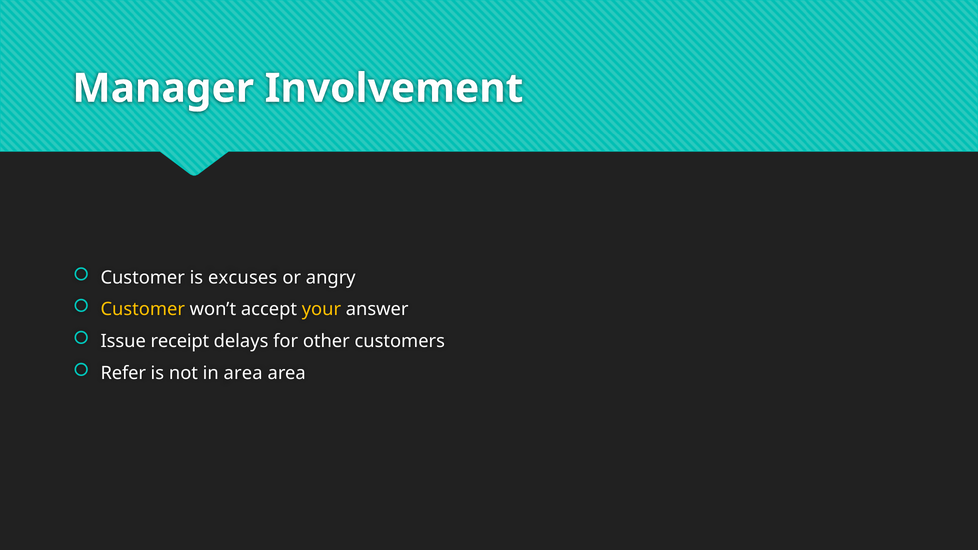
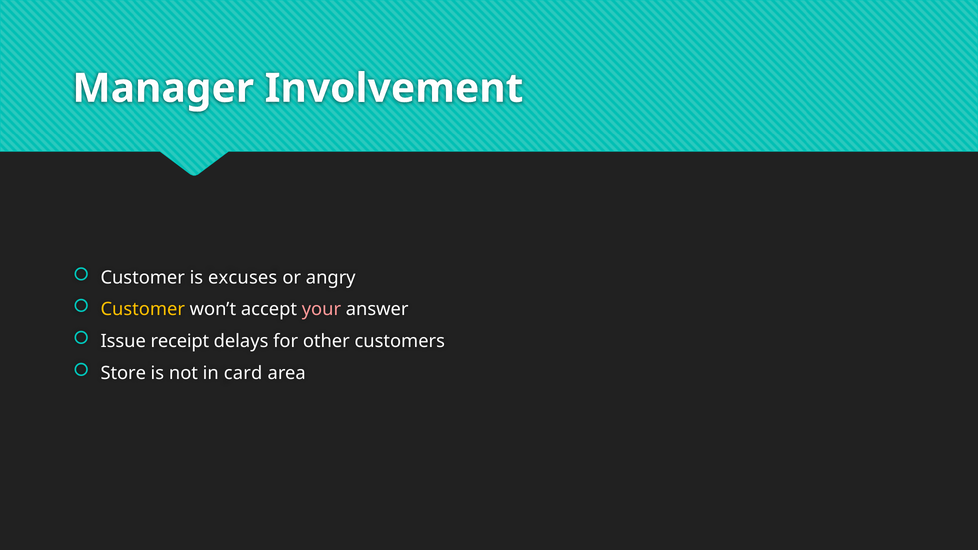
your colour: yellow -> pink
Refer: Refer -> Store
in area: area -> card
